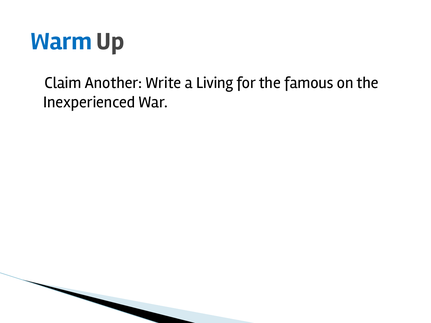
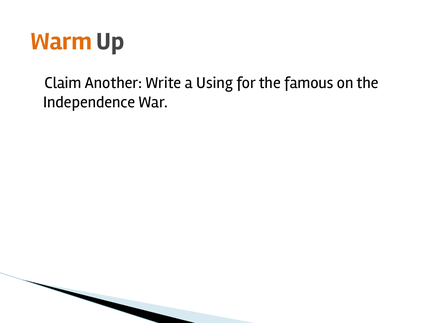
Warm colour: blue -> orange
Living: Living -> Using
Inexperienced: Inexperienced -> Independence
